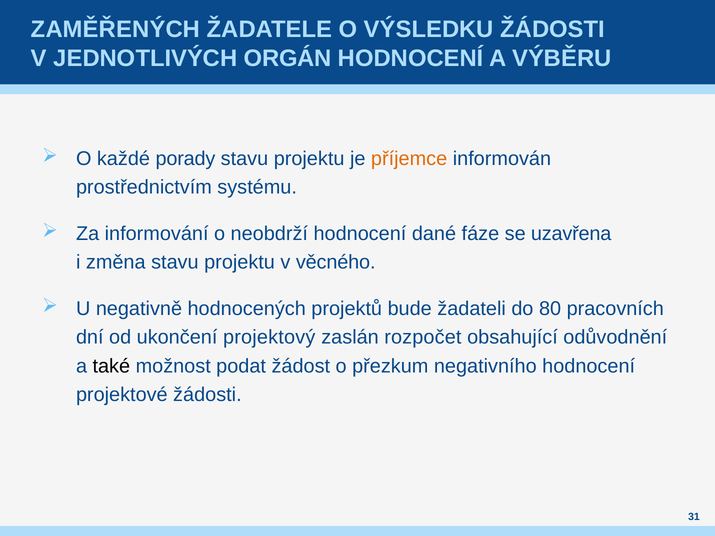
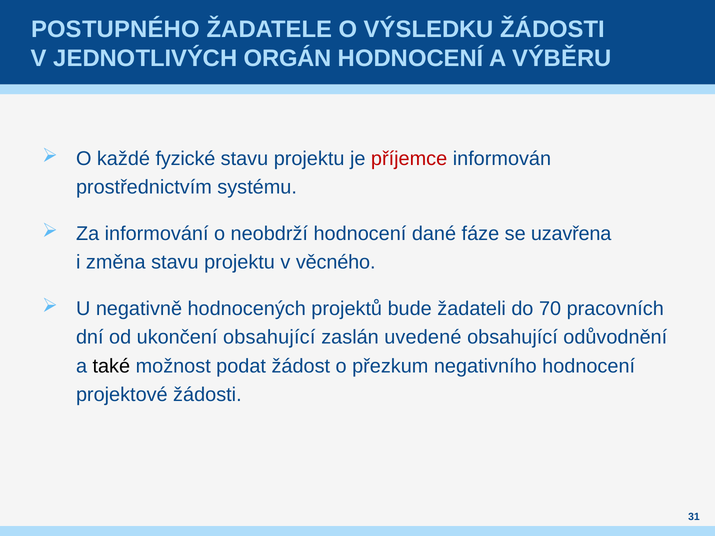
ZAMĚŘENÝCH: ZAMĚŘENÝCH -> POSTUPNÉHO
porady: porady -> fyzické
příjemce colour: orange -> red
80: 80 -> 70
ukončení projektový: projektový -> obsahující
rozpočet: rozpočet -> uvedené
